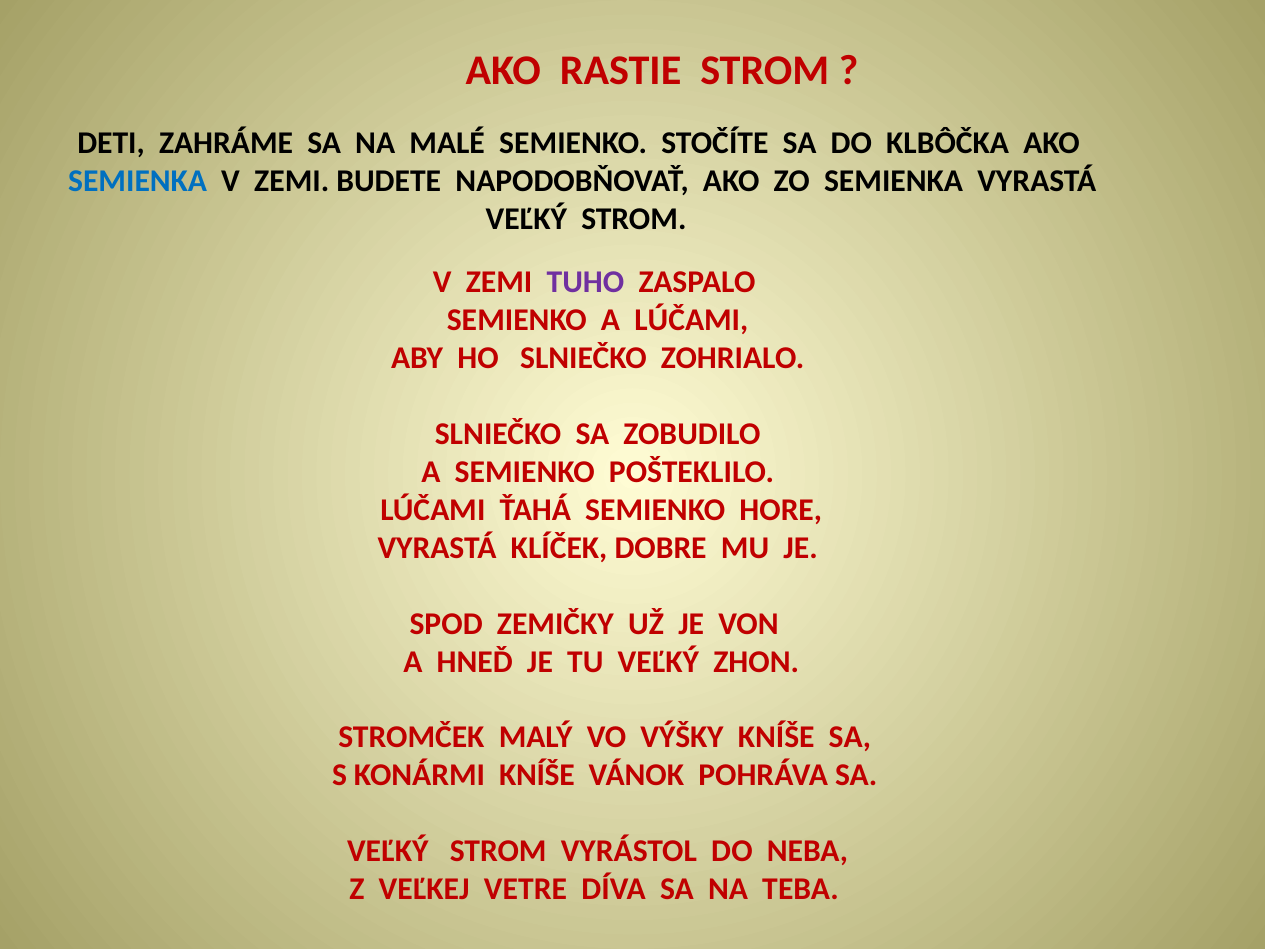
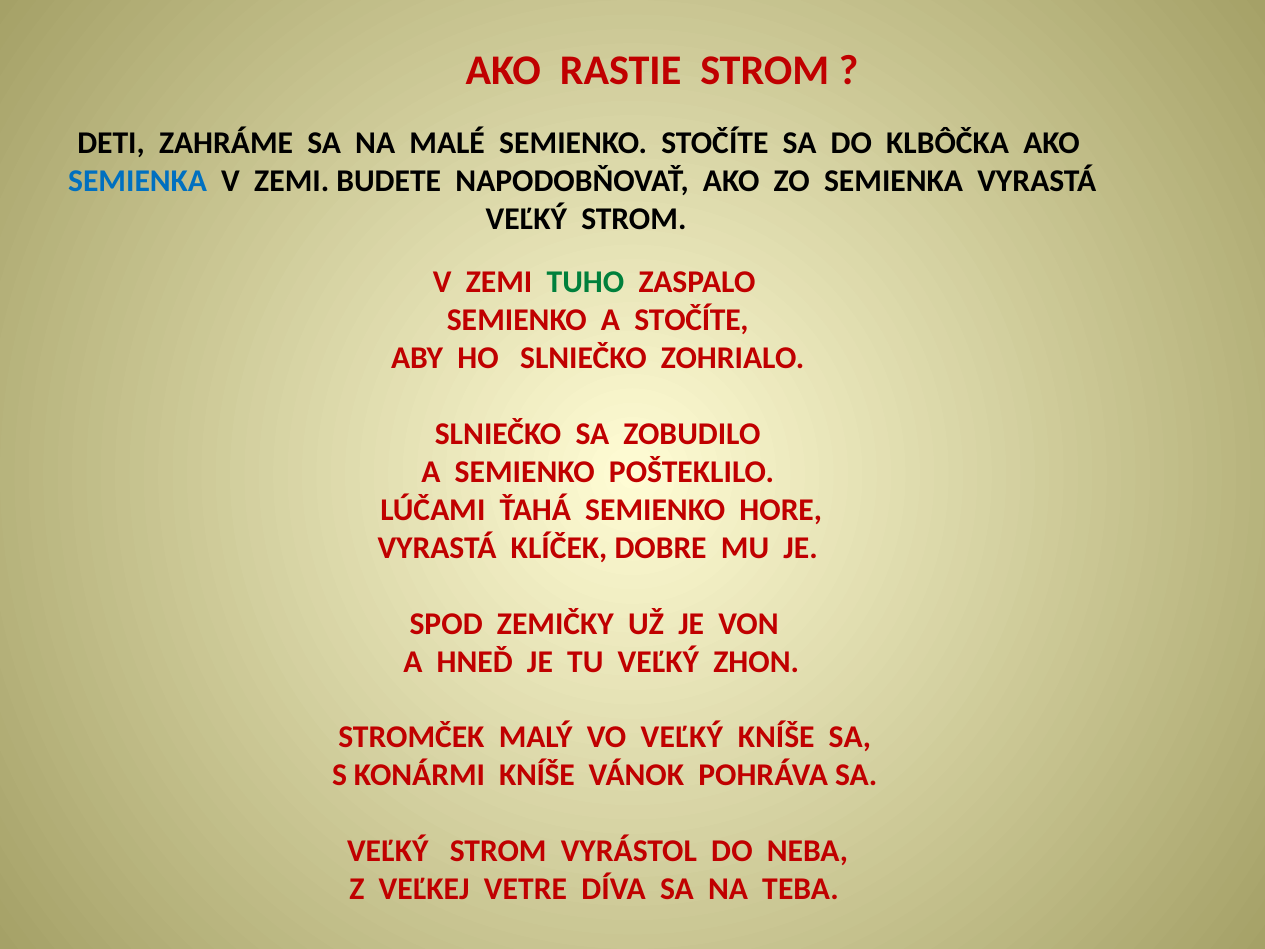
TUHO colour: purple -> green
A LÚČAMI: LÚČAMI -> STOČÍTE
VO VÝŠKY: VÝŠKY -> VEĽKÝ
